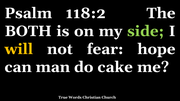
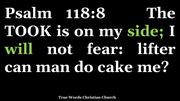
118:2: 118:2 -> 118:8
BOTH: BOTH -> TOOK
will colour: yellow -> light green
hope: hope -> lifter
